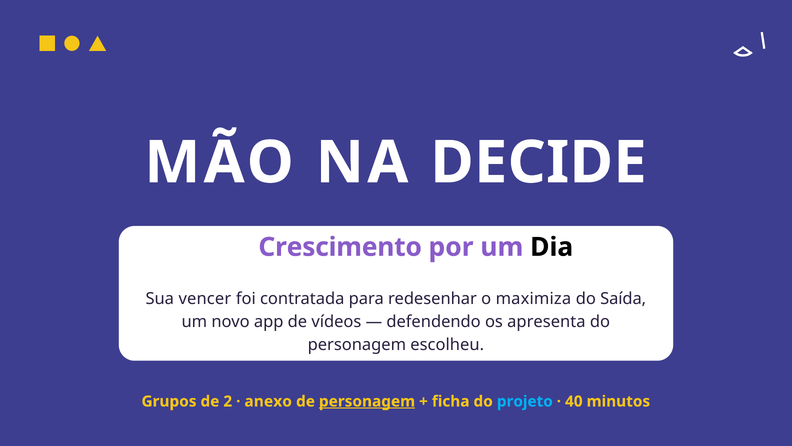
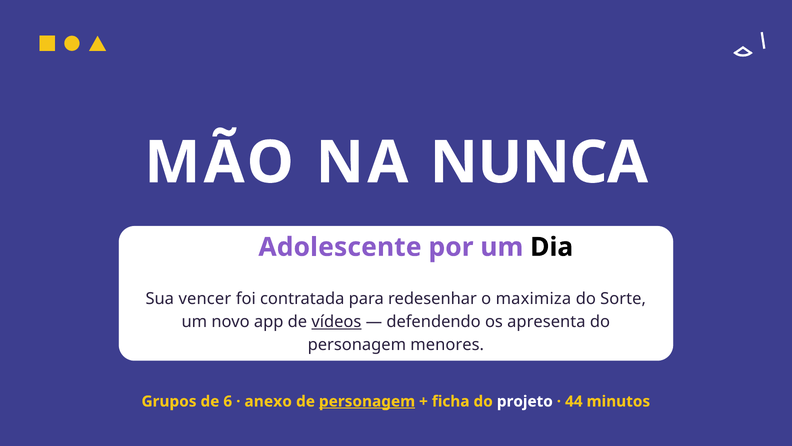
DECIDE: DECIDE -> NUNCA
Crescimento: Crescimento -> Adolescente
Saída: Saída -> Sorte
vídeos underline: none -> present
escolheu: escolheu -> menores
2: 2 -> 6
projeto colour: light blue -> white
40: 40 -> 44
